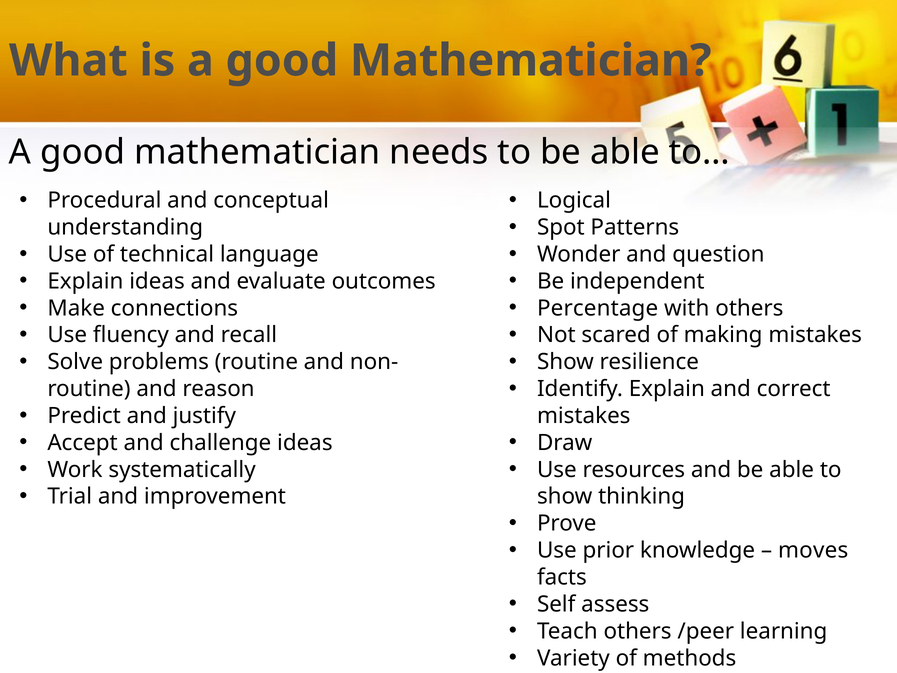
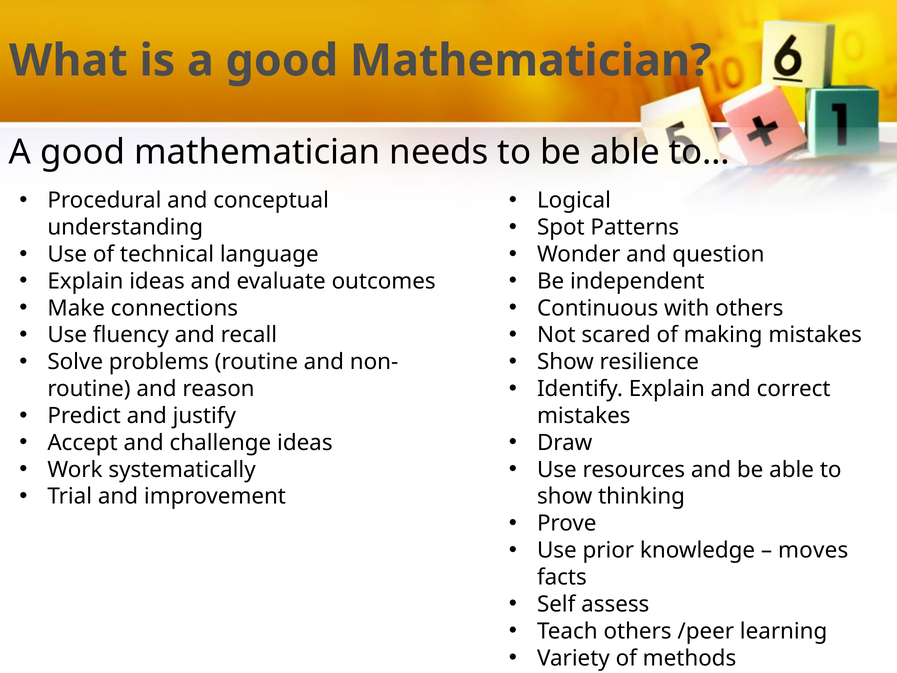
Percentage: Percentage -> Continuous
